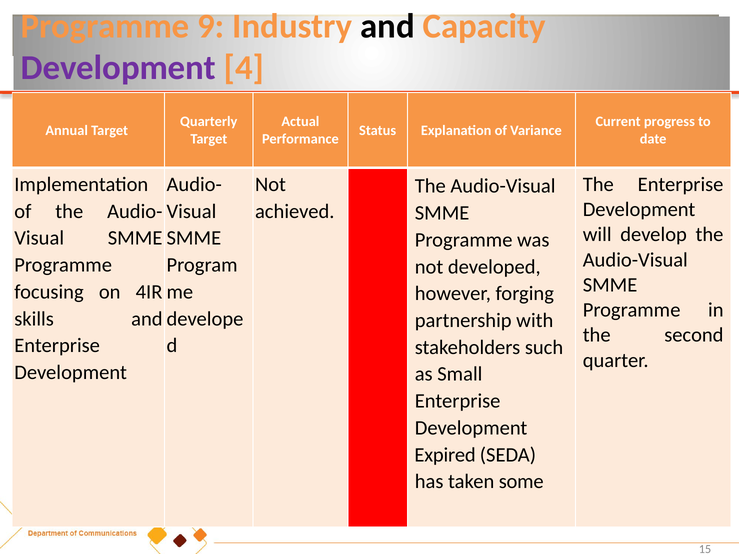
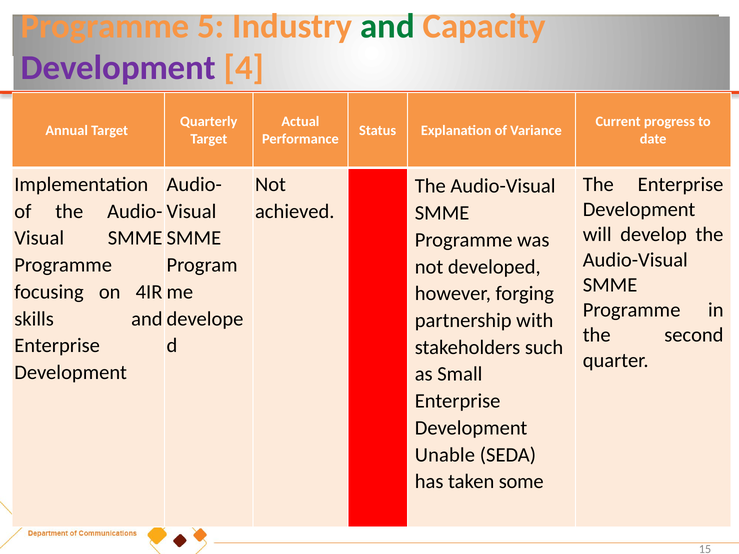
9: 9 -> 5
and at (388, 26) colour: black -> green
Expired: Expired -> Unable
